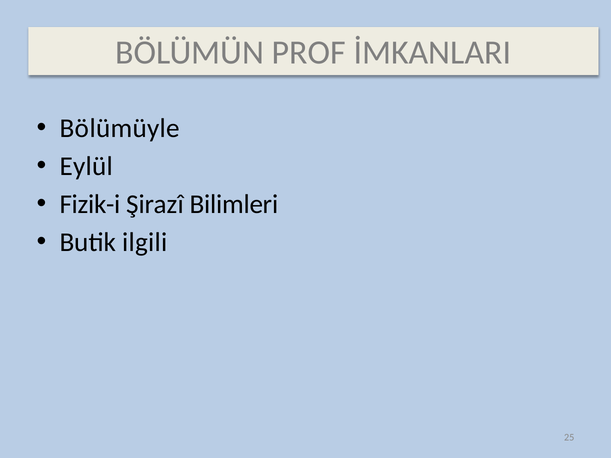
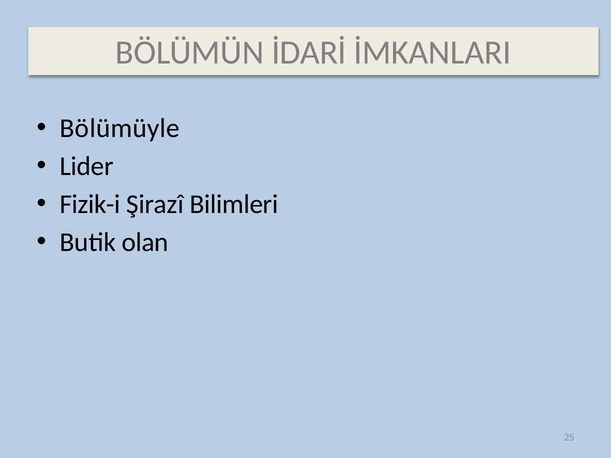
PROF: PROF -> İDARİ
Eylül: Eylül -> Lider
ilgili: ilgili -> olan
